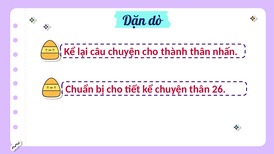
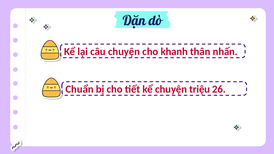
thành: thành -> khanh
chuyện thân: thân -> triệu
